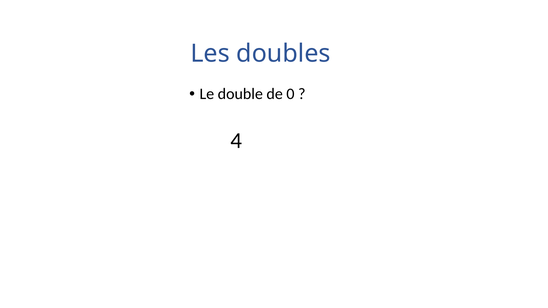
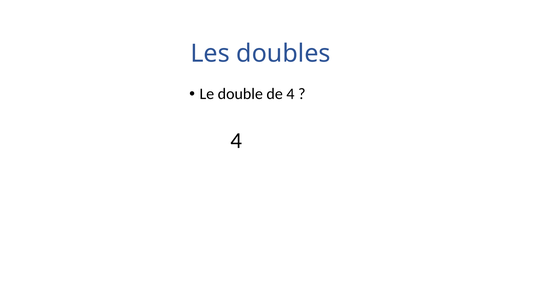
de 0: 0 -> 4
